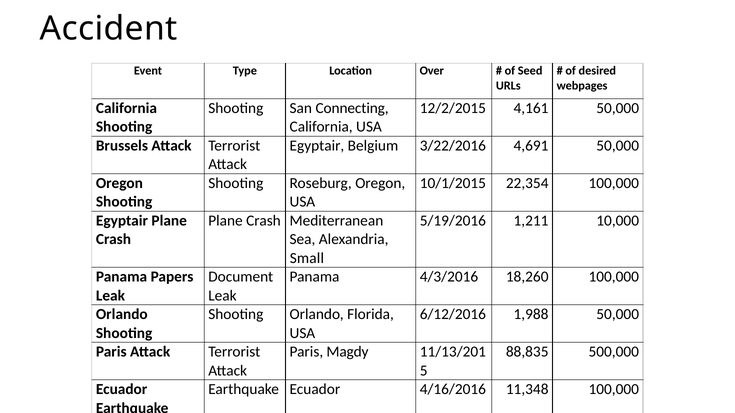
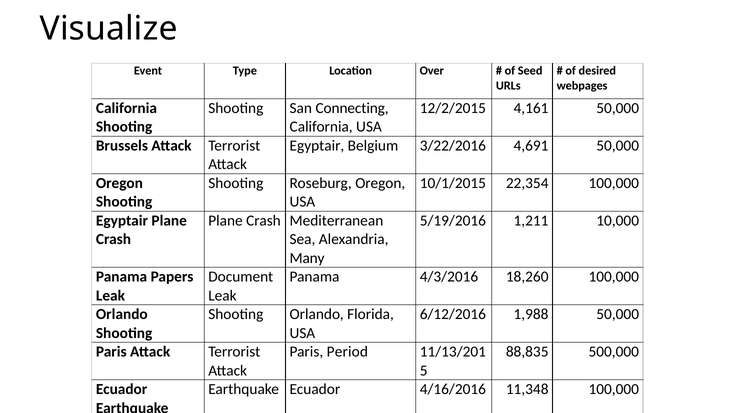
Accident: Accident -> Visualize
Small: Small -> Many
Magdy: Magdy -> Period
